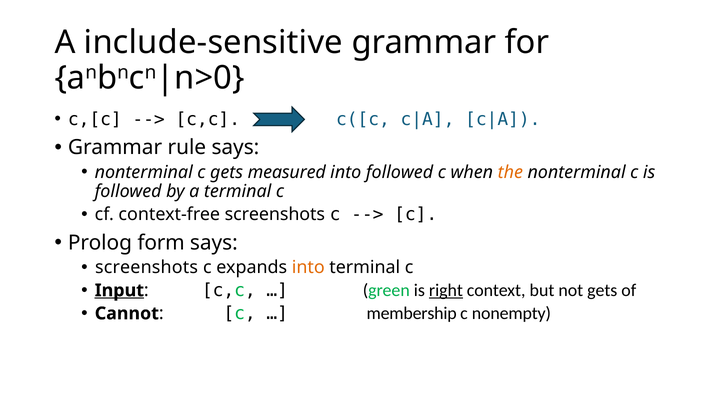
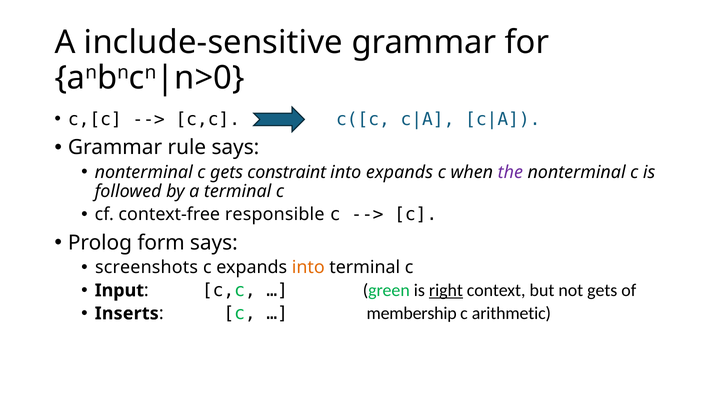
measured: measured -> constraint
into followed: followed -> expands
the colour: orange -> purple
context-free screenshots: screenshots -> responsible
Input underline: present -> none
Cannot: Cannot -> Inserts
nonempty: nonempty -> arithmetic
